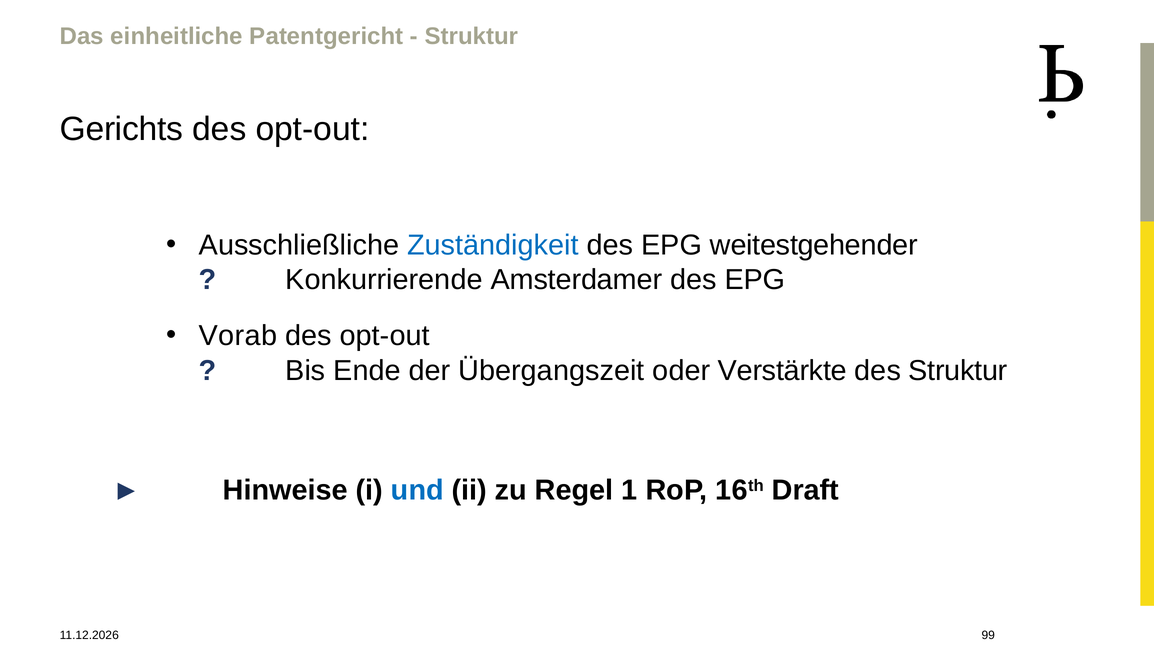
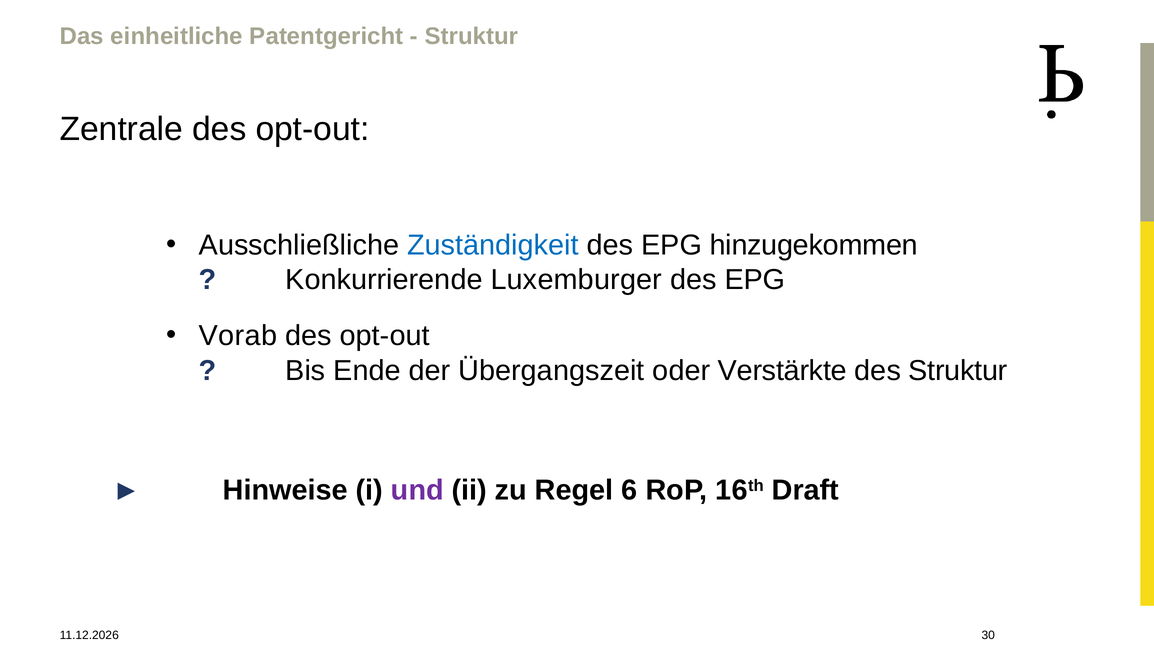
Gerichts: Gerichts -> Zentrale
weitestgehender: weitestgehender -> hinzugekommen
Amsterdamer: Amsterdamer -> Luxemburger
und colour: blue -> purple
1: 1 -> 6
99: 99 -> 30
